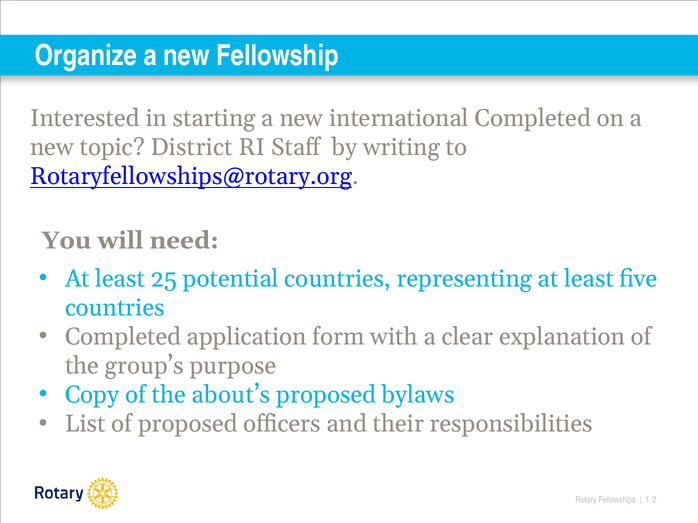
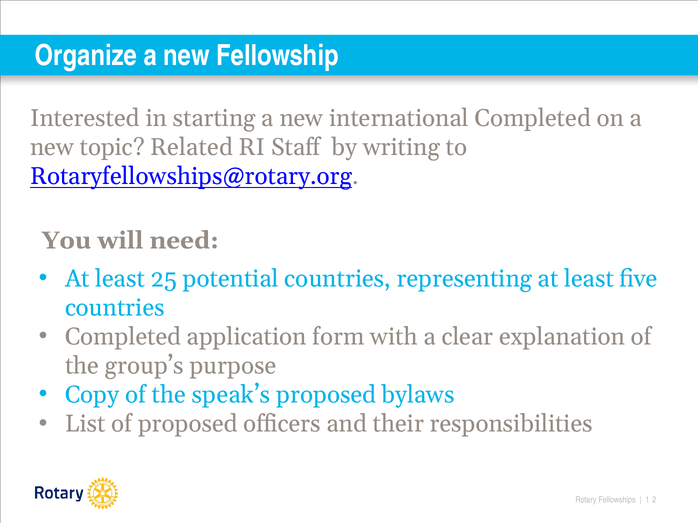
District: District -> Related
about’s: about’s -> speak’s
